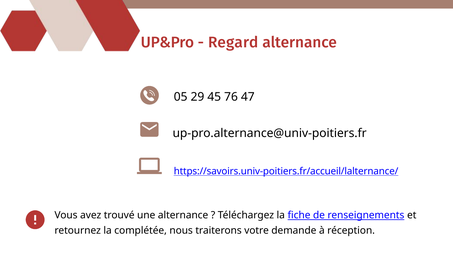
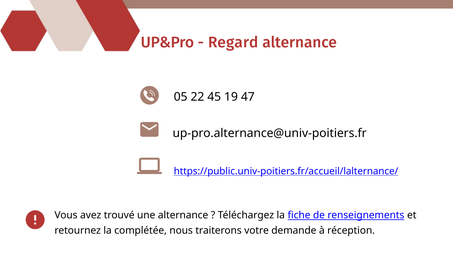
29: 29 -> 22
76: 76 -> 19
https://savoirs.univ-poitiers.fr/accueil/lalternance/: https://savoirs.univ-poitiers.fr/accueil/lalternance/ -> https://public.univ-poitiers.fr/accueil/lalternance/
